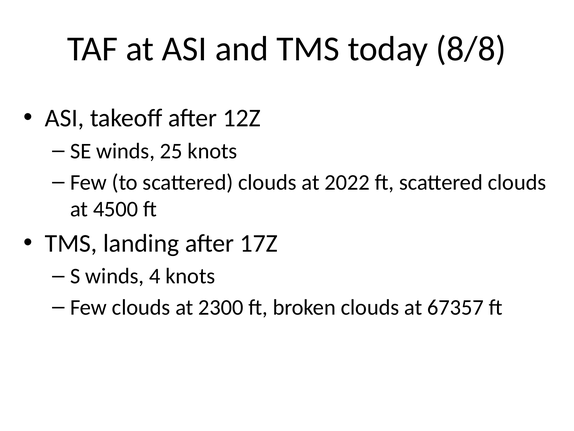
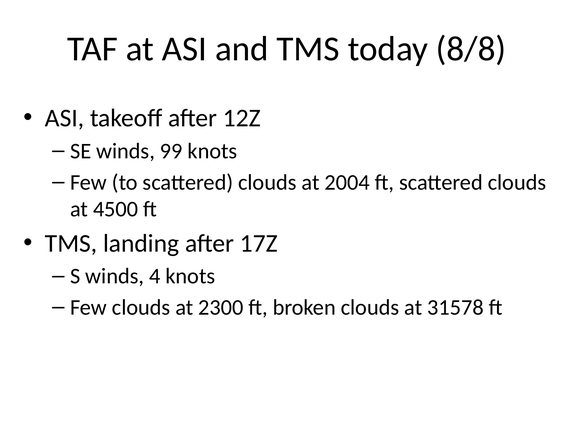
25: 25 -> 99
2022: 2022 -> 2004
67357: 67357 -> 31578
